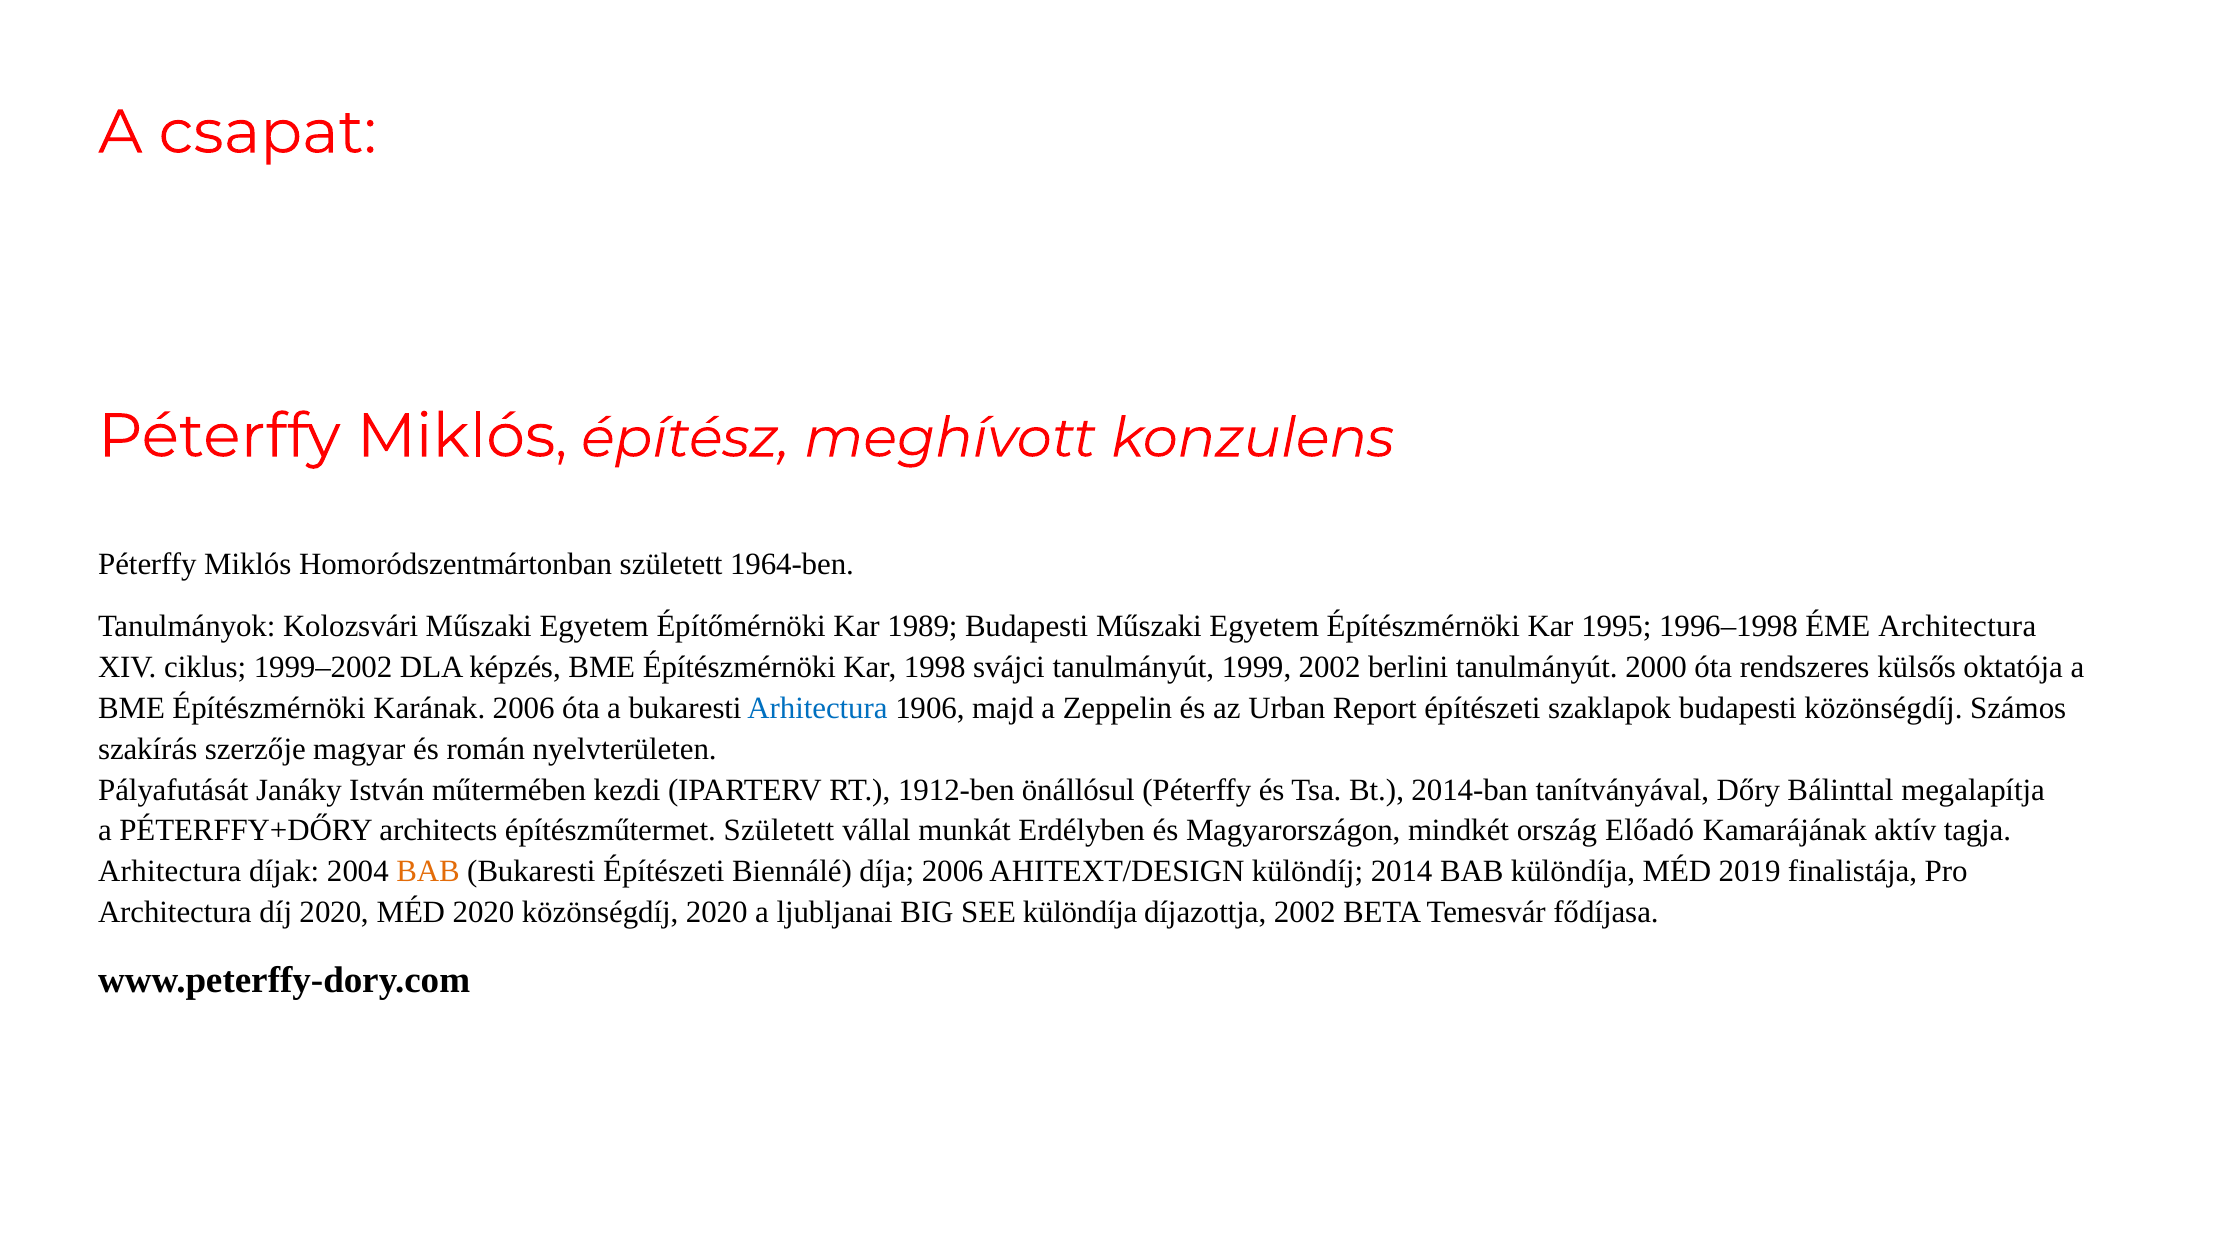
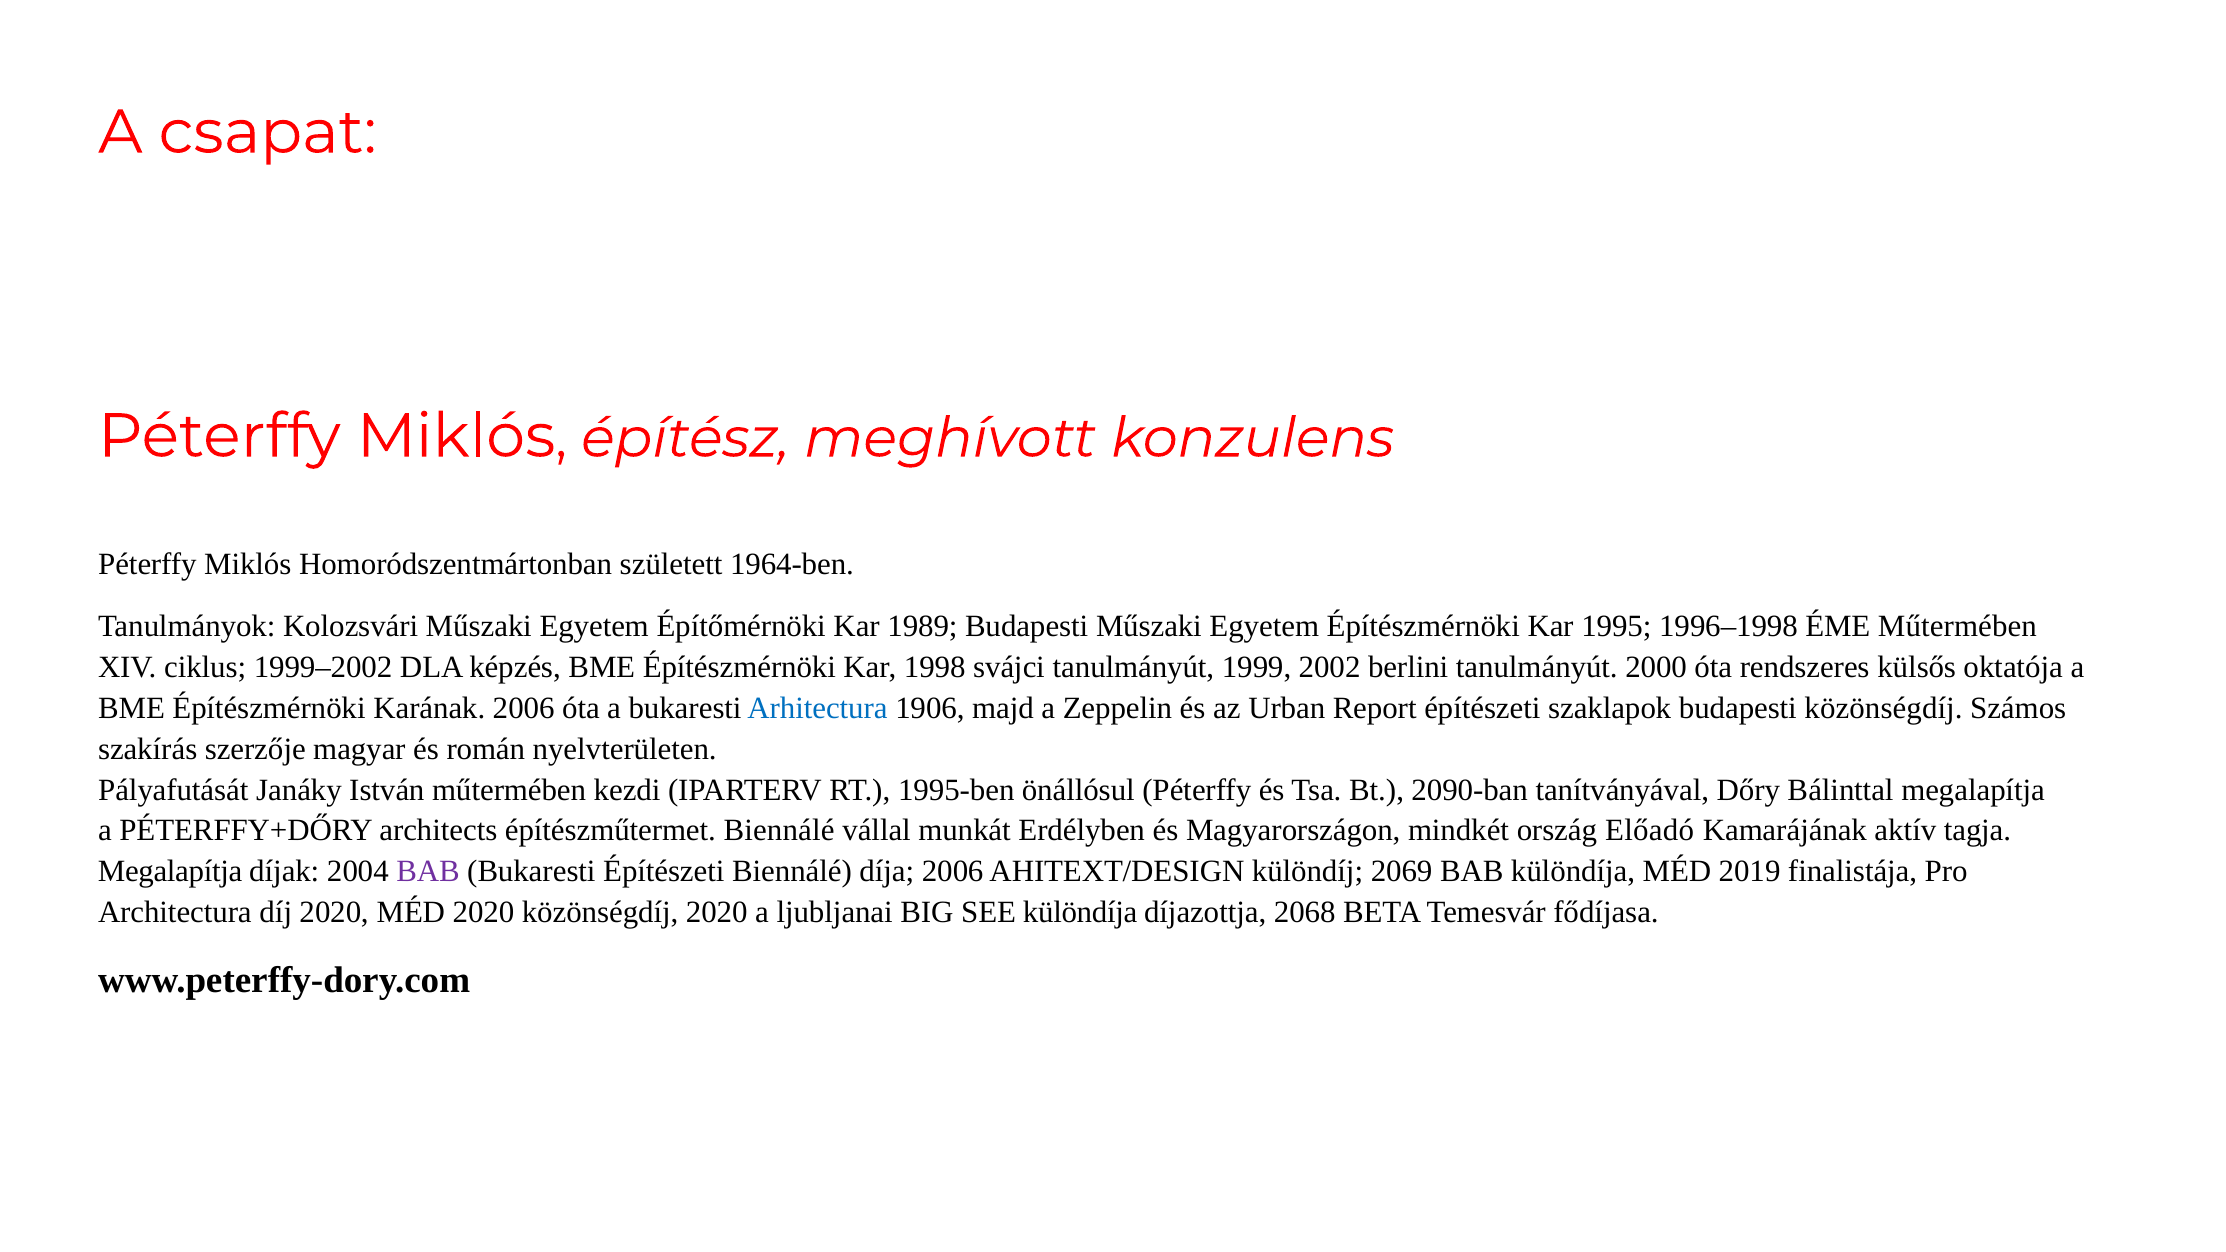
ÉME Architectura: Architectura -> Műtermében
1912-ben: 1912-ben -> 1995-ben
2014-ban: 2014-ban -> 2090-ban
építészműtermet Született: Született -> Biennálé
Arhitectura at (170, 872): Arhitectura -> Megalapítja
BAB at (428, 872) colour: orange -> purple
2014: 2014 -> 2069
díjazottja 2002: 2002 -> 2068
